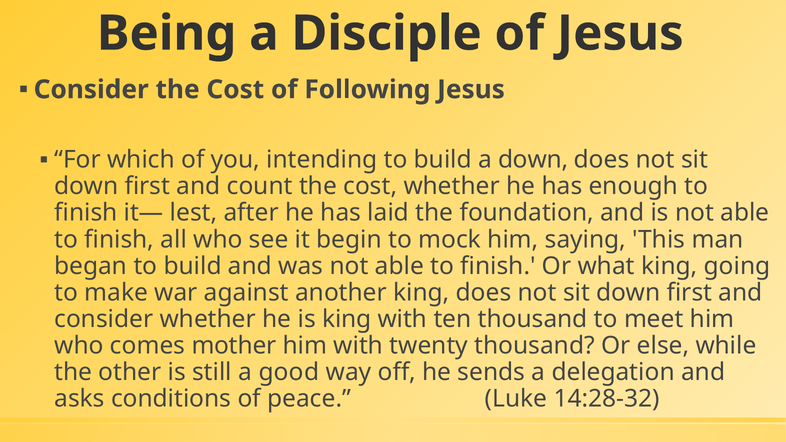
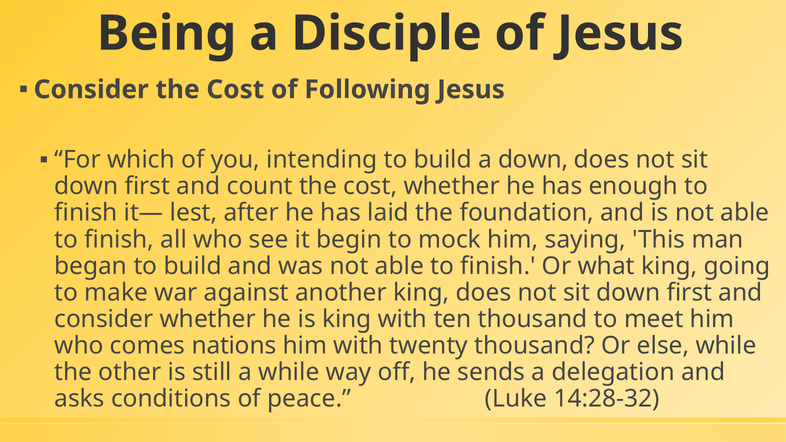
mother: mother -> nations
a good: good -> while
